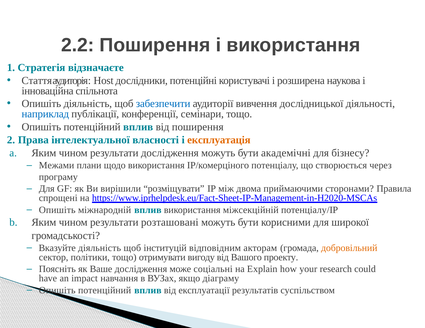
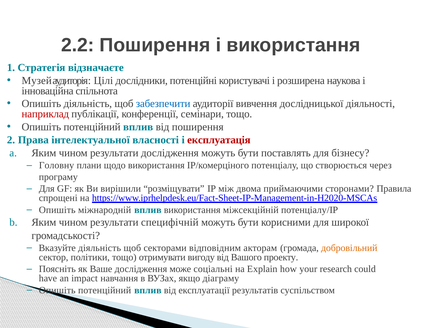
Стаття: Стаття -> Музей
Host: Host -> Цілі
наприклад colour: blue -> red
експлуатація colour: orange -> red
академічні: академічні -> поставлять
Межами: Межами -> Головну
розташовані: розташовані -> специфічній
інституцій: інституцій -> секторами
